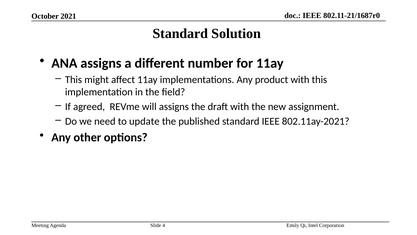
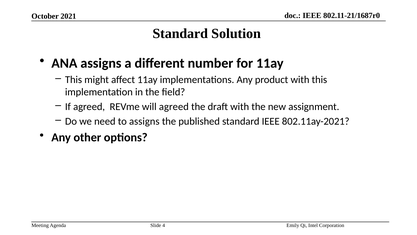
will assigns: assigns -> agreed
to update: update -> assigns
